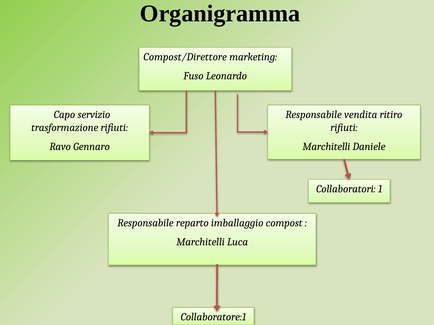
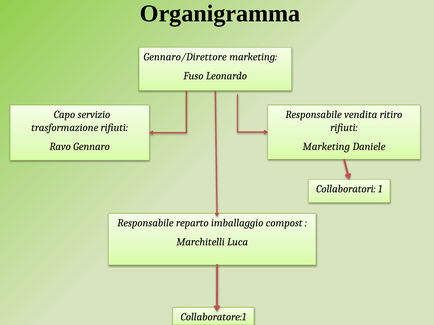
Compost/Direttore: Compost/Direttore -> Gennaro/Direttore
Marchitelli at (326, 147): Marchitelli -> Marketing
